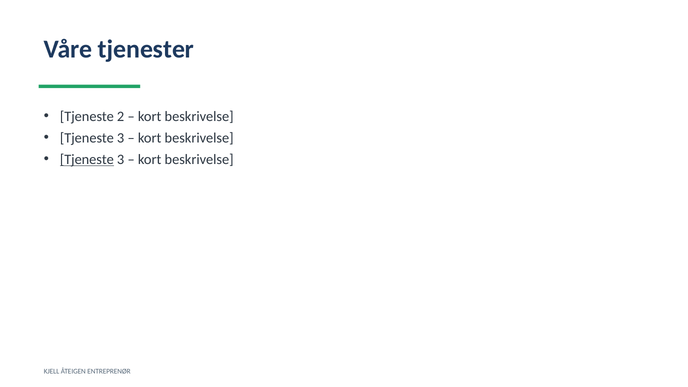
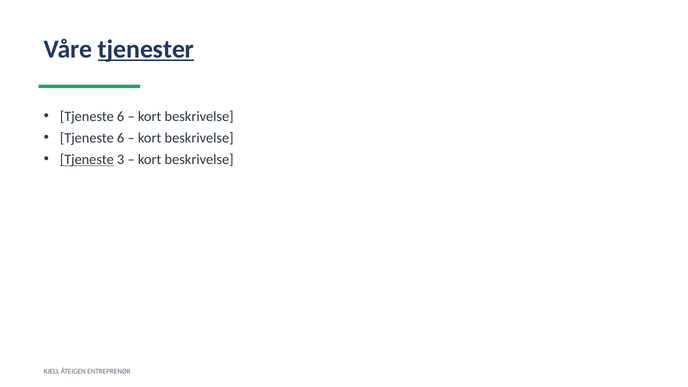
tjenester underline: none -> present
2 at (121, 117): 2 -> 6
3 at (121, 138): 3 -> 6
